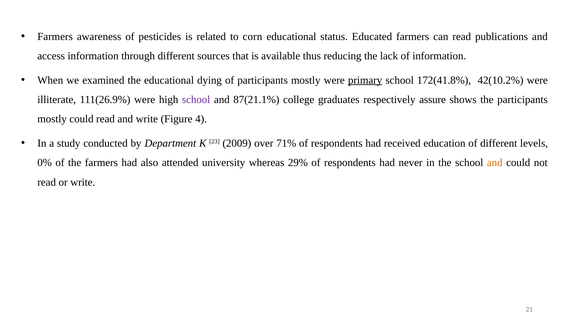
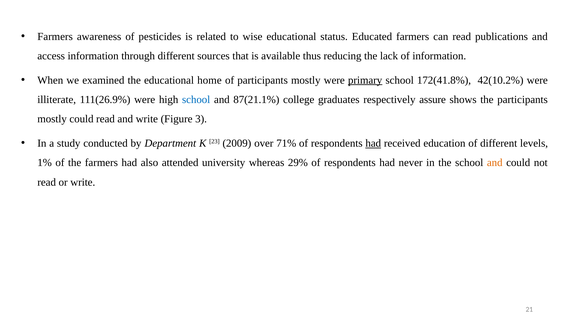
corn: corn -> wise
dying: dying -> home
school at (196, 100) colour: purple -> blue
4: 4 -> 3
had at (373, 143) underline: none -> present
0%: 0% -> 1%
